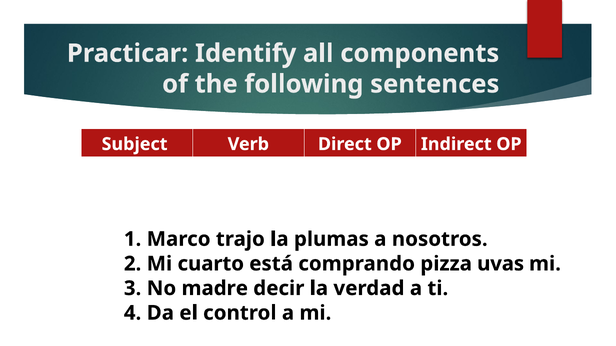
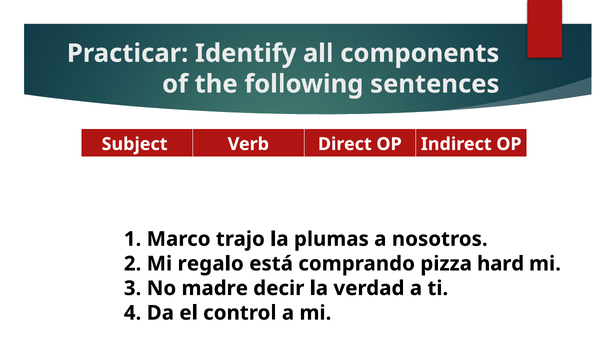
cuarto: cuarto -> regalo
uvas: uvas -> hard
